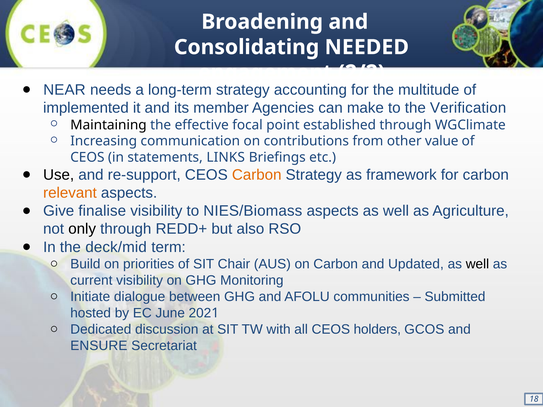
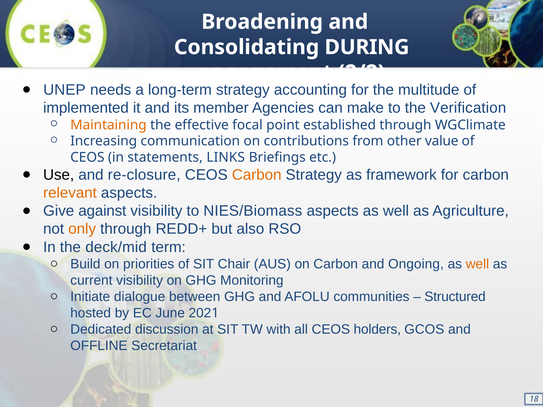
NEEDED: NEEDED -> DURING
NEAR: NEAR -> UNEP
Maintaining colour: black -> orange
re-support: re-support -> re-closure
finalise: finalise -> against
only colour: black -> orange
Updated: Updated -> Ongoing
well at (477, 264) colour: black -> orange
Submitted: Submitted -> Structured
ENSURE: ENSURE -> OFFLINE
